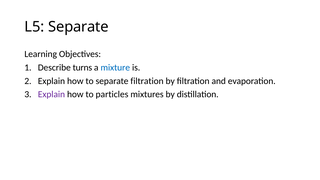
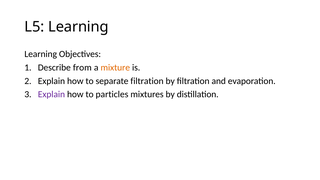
L5 Separate: Separate -> Learning
turns: turns -> from
mixture colour: blue -> orange
